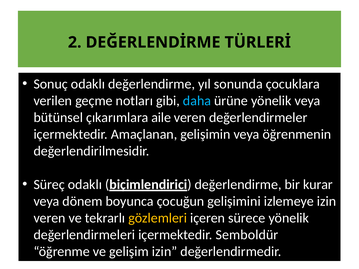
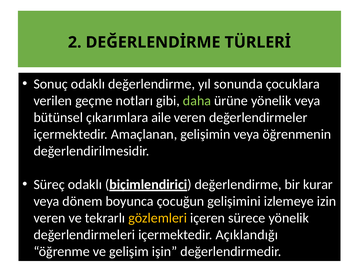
daha colour: light blue -> light green
Semboldür: Semboldür -> Açıklandığı
gelişim izin: izin -> işin
